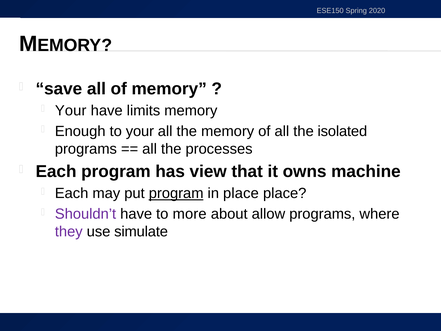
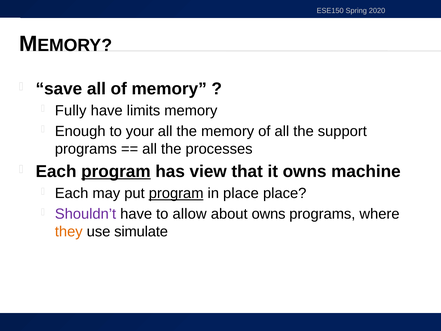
Your at (71, 111): Your -> Fully
isolated: isolated -> support
program at (116, 171) underline: none -> present
more: more -> allow
about allow: allow -> owns
they colour: purple -> orange
